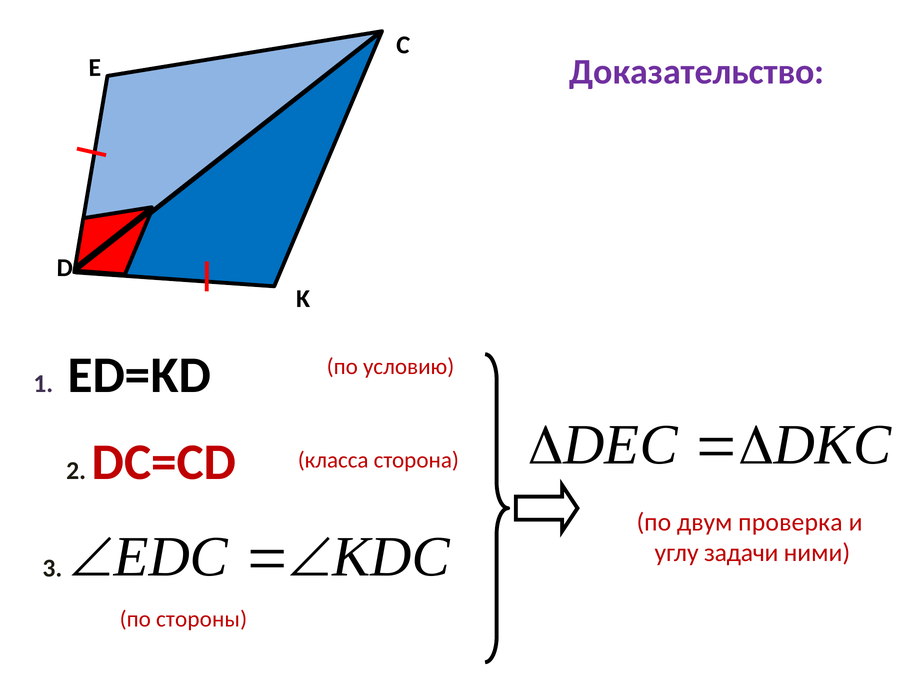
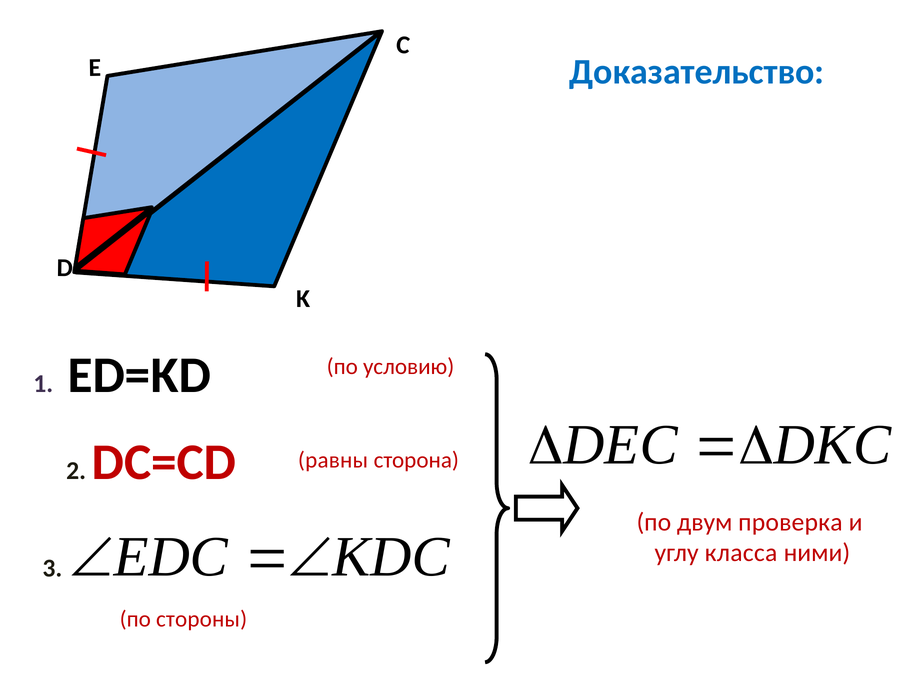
Доказательство colour: purple -> blue
класса: класса -> равны
задачи: задачи -> класса
